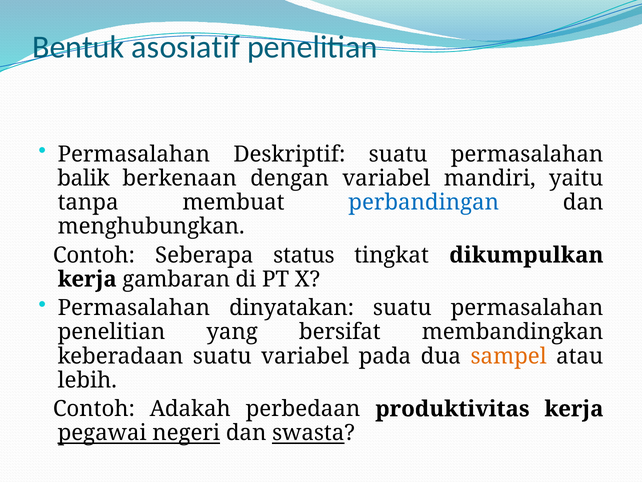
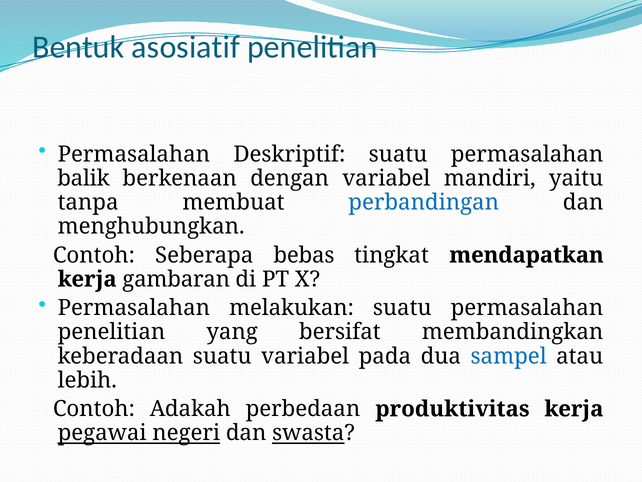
status: status -> bebas
dikumpulkan: dikumpulkan -> mendapatkan
dinyatakan: dinyatakan -> melakukan
sampel colour: orange -> blue
